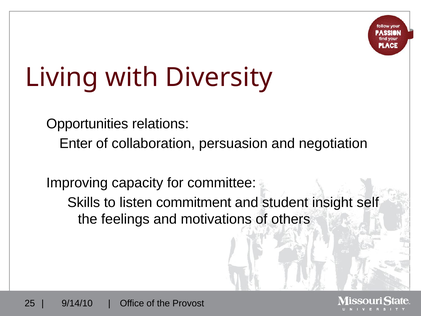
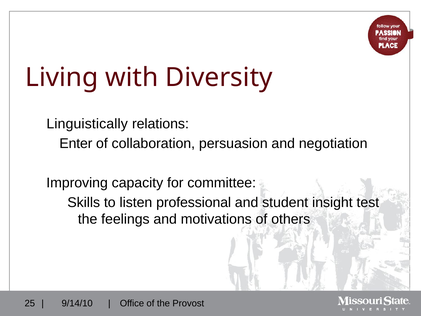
Opportunities: Opportunities -> Linguistically
commitment: commitment -> professional
self: self -> test
